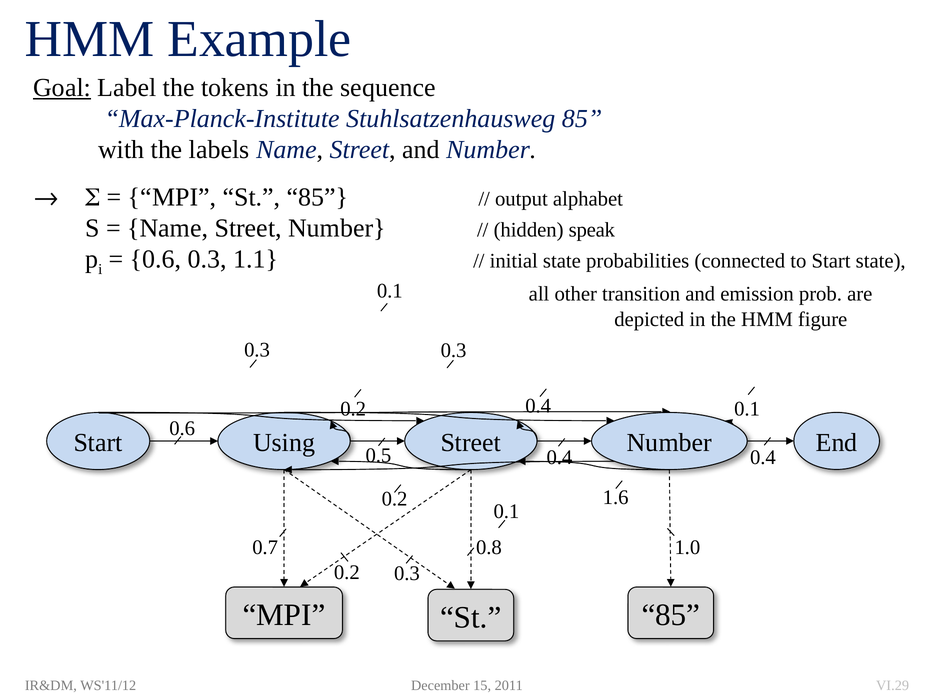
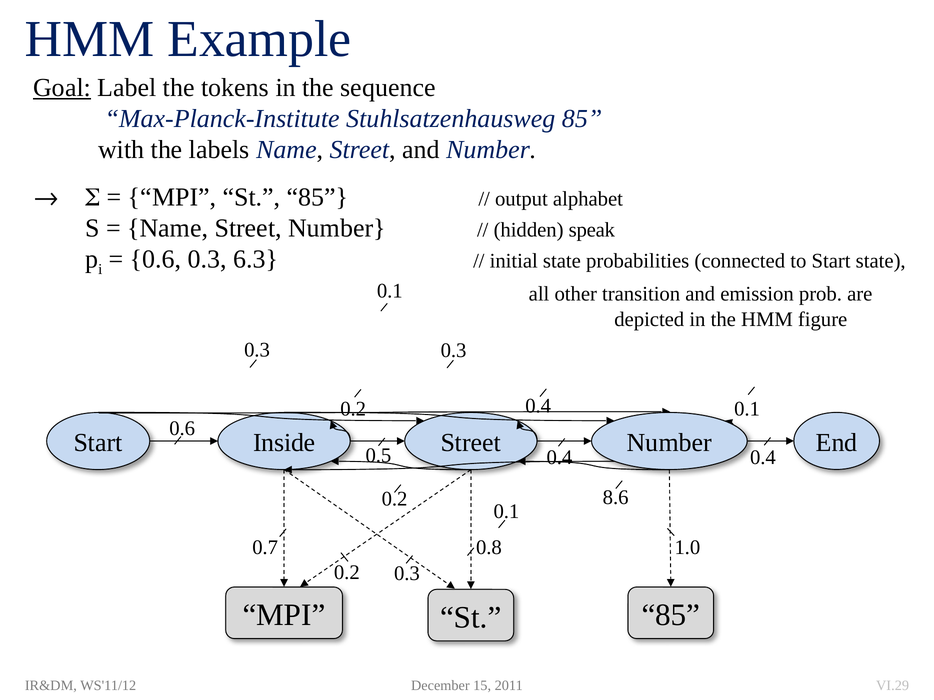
1.1: 1.1 -> 6.3
Using: Using -> Inside
1.6: 1.6 -> 8.6
